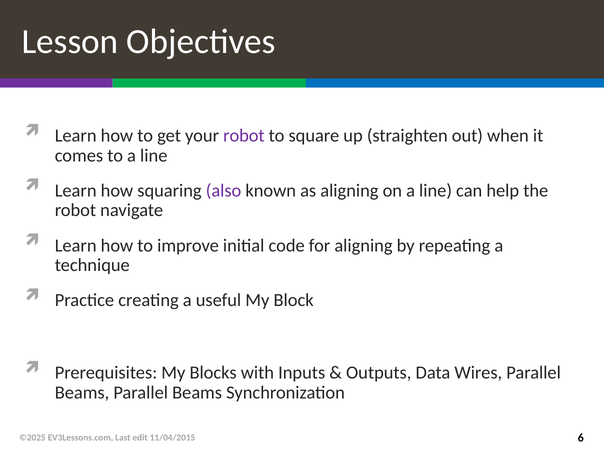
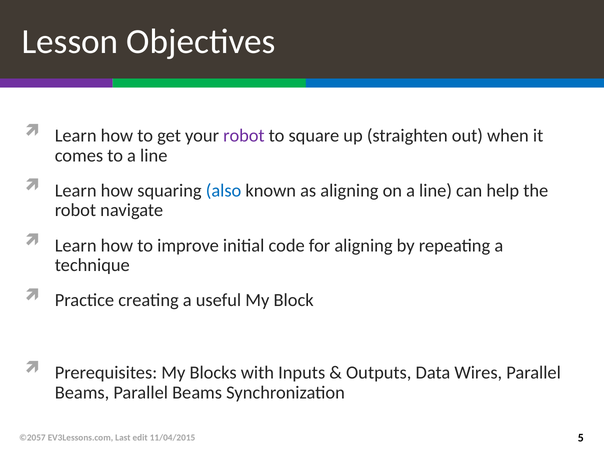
also colour: purple -> blue
©2025: ©2025 -> ©2057
6: 6 -> 5
